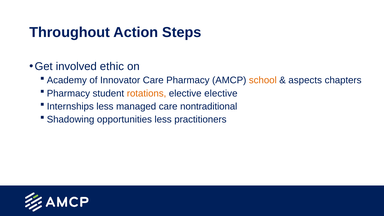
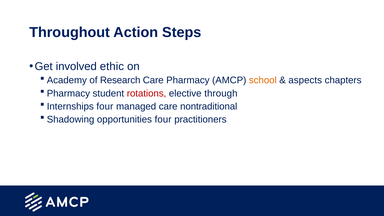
Innovator: Innovator -> Research
rotations colour: orange -> red
elective elective: elective -> through
less at (105, 106): less -> four
opportunities less: less -> four
